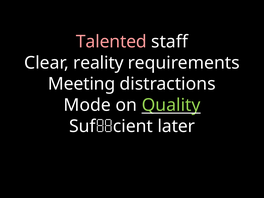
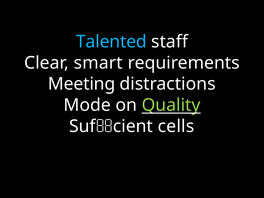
Talented colour: pink -> light blue
reality: reality -> smart
later: later -> cells
